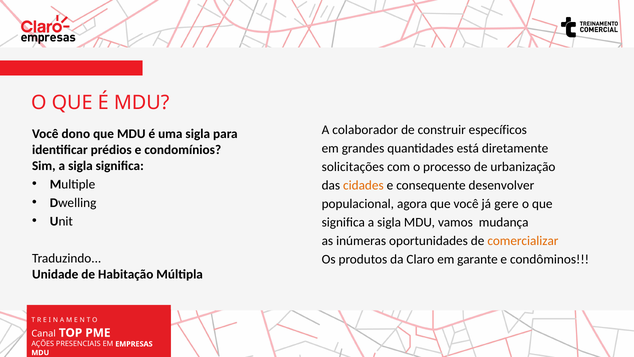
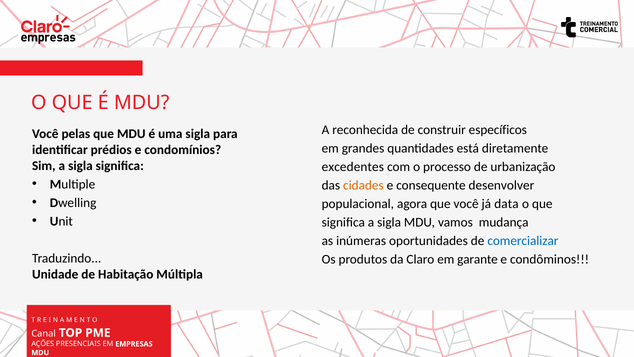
colaborador: colaborador -> reconhecida
dono: dono -> pelas
solicitações: solicitações -> excedentes
gere: gere -> data
comercializar colour: orange -> blue
